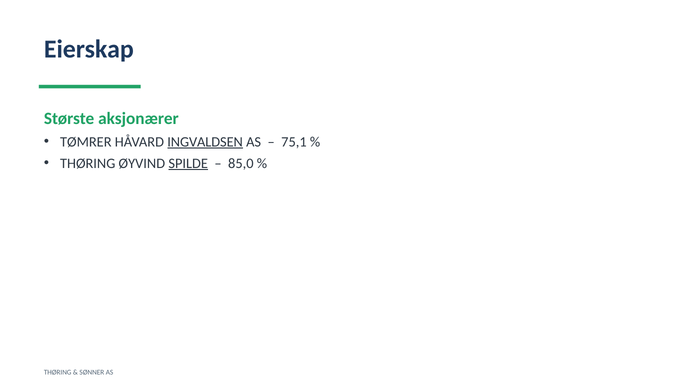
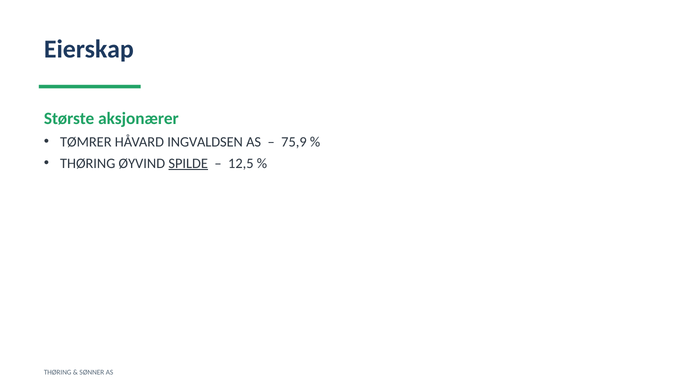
INGVALDSEN underline: present -> none
75,1: 75,1 -> 75,9
85,0: 85,0 -> 12,5
